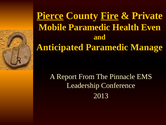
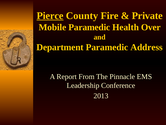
Fire underline: present -> none
Even: Even -> Over
Anticipated: Anticipated -> Department
Manage: Manage -> Address
